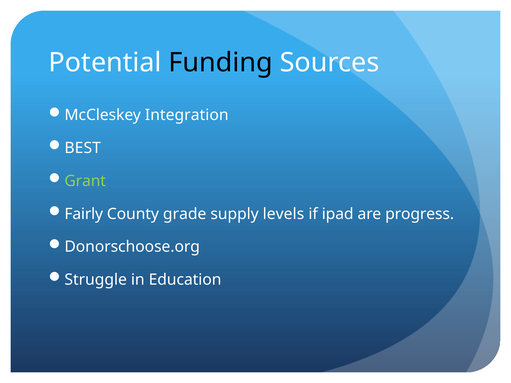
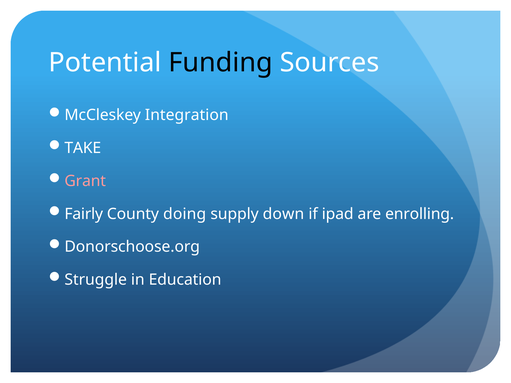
BEST: BEST -> TAKE
Grant colour: light green -> pink
grade: grade -> doing
levels: levels -> down
progress: progress -> enrolling
